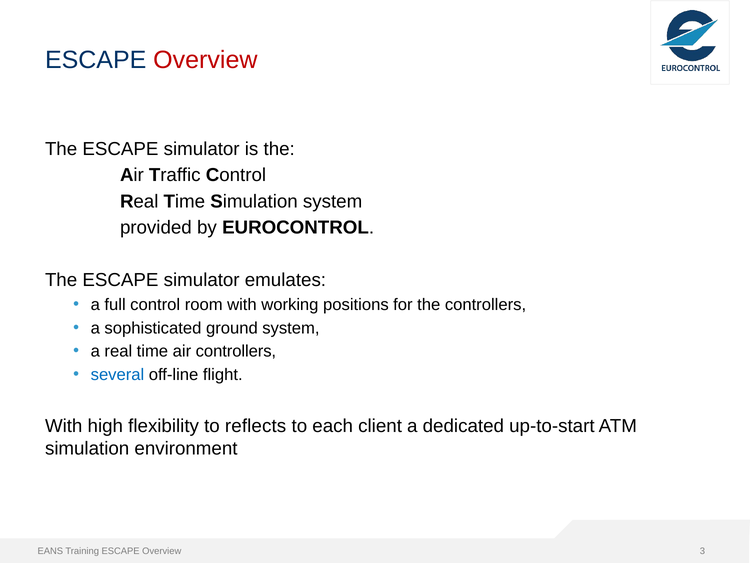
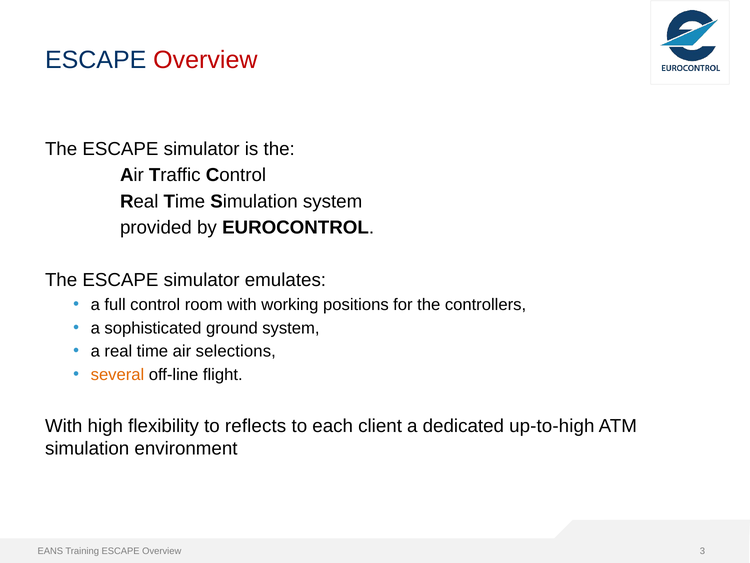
air controllers: controllers -> selections
several colour: blue -> orange
up-to-start: up-to-start -> up-to-high
